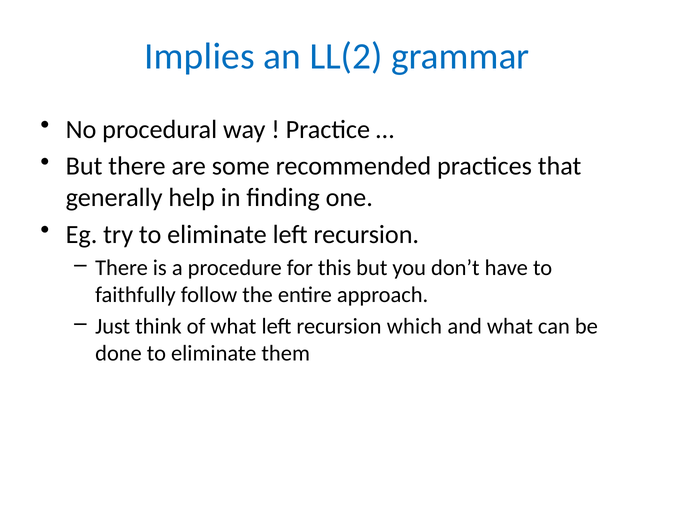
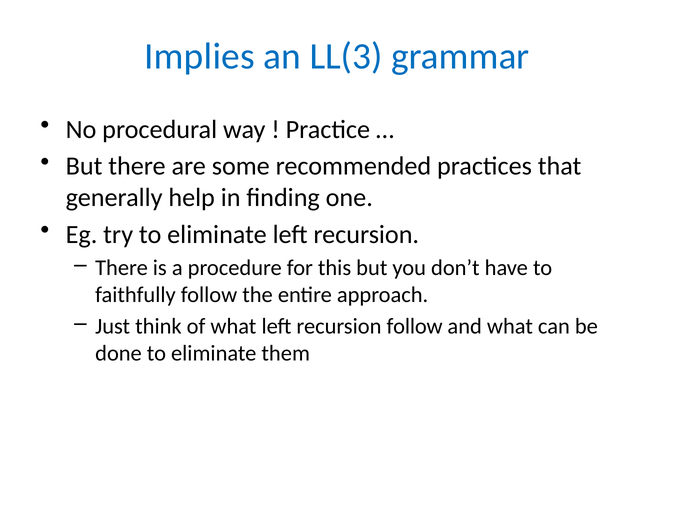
LL(2: LL(2 -> LL(3
recursion which: which -> follow
